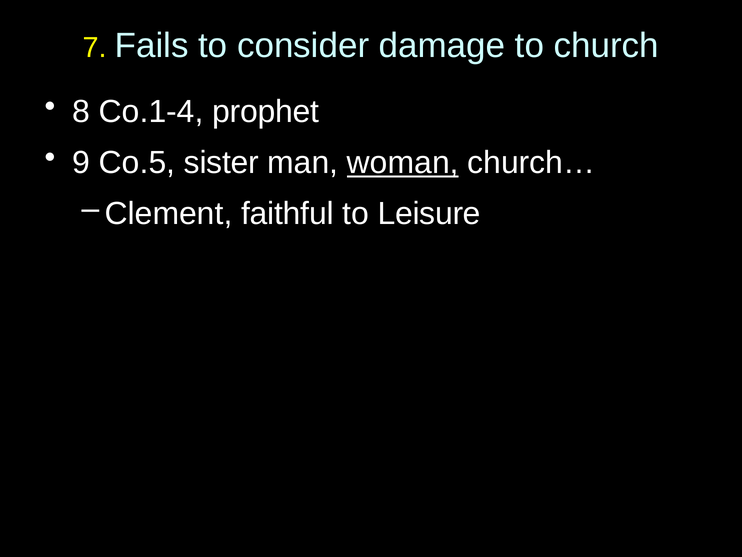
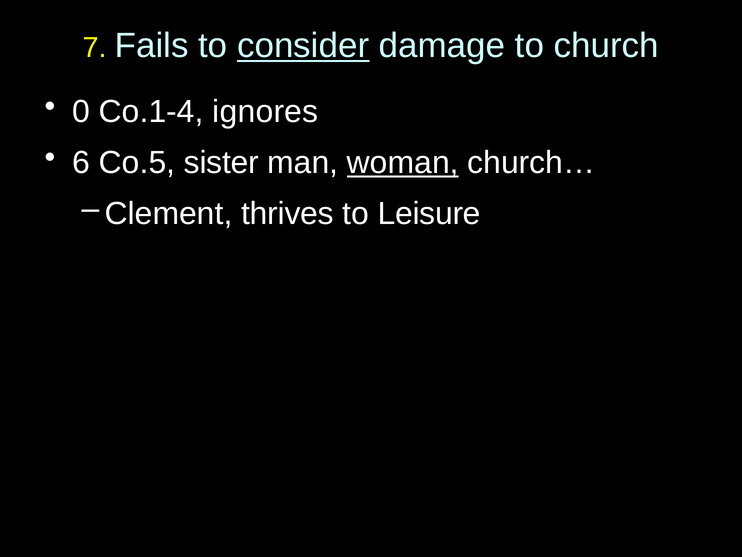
consider underline: none -> present
8: 8 -> 0
prophet: prophet -> ignores
9: 9 -> 6
faithful: faithful -> thrives
